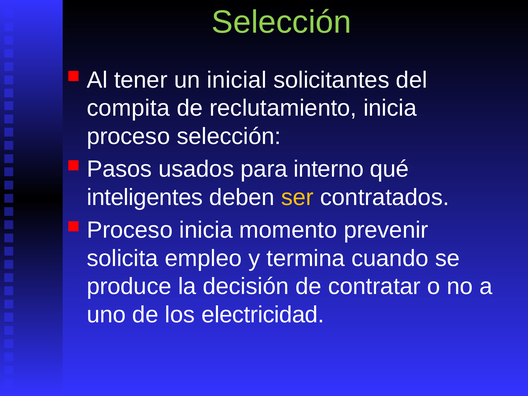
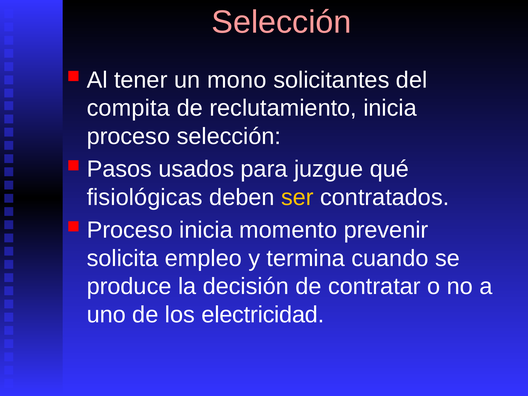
Selección at (282, 22) colour: light green -> pink
inicial: inicial -> mono
interno: interno -> juzgue
inteligentes: inteligentes -> fisiológicas
